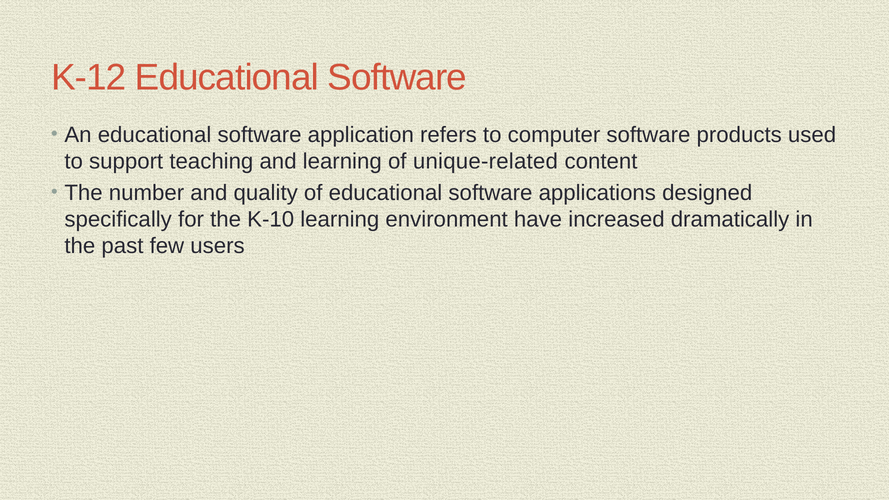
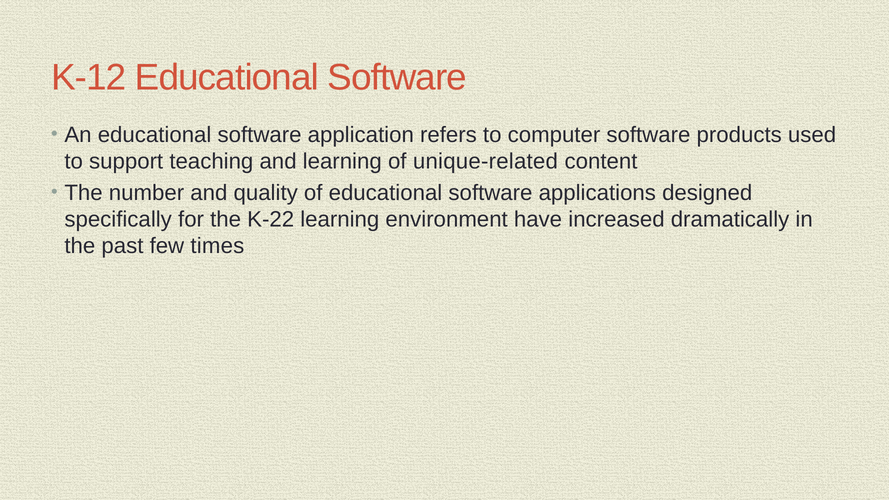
K-10: K-10 -> K-22
users: users -> times
